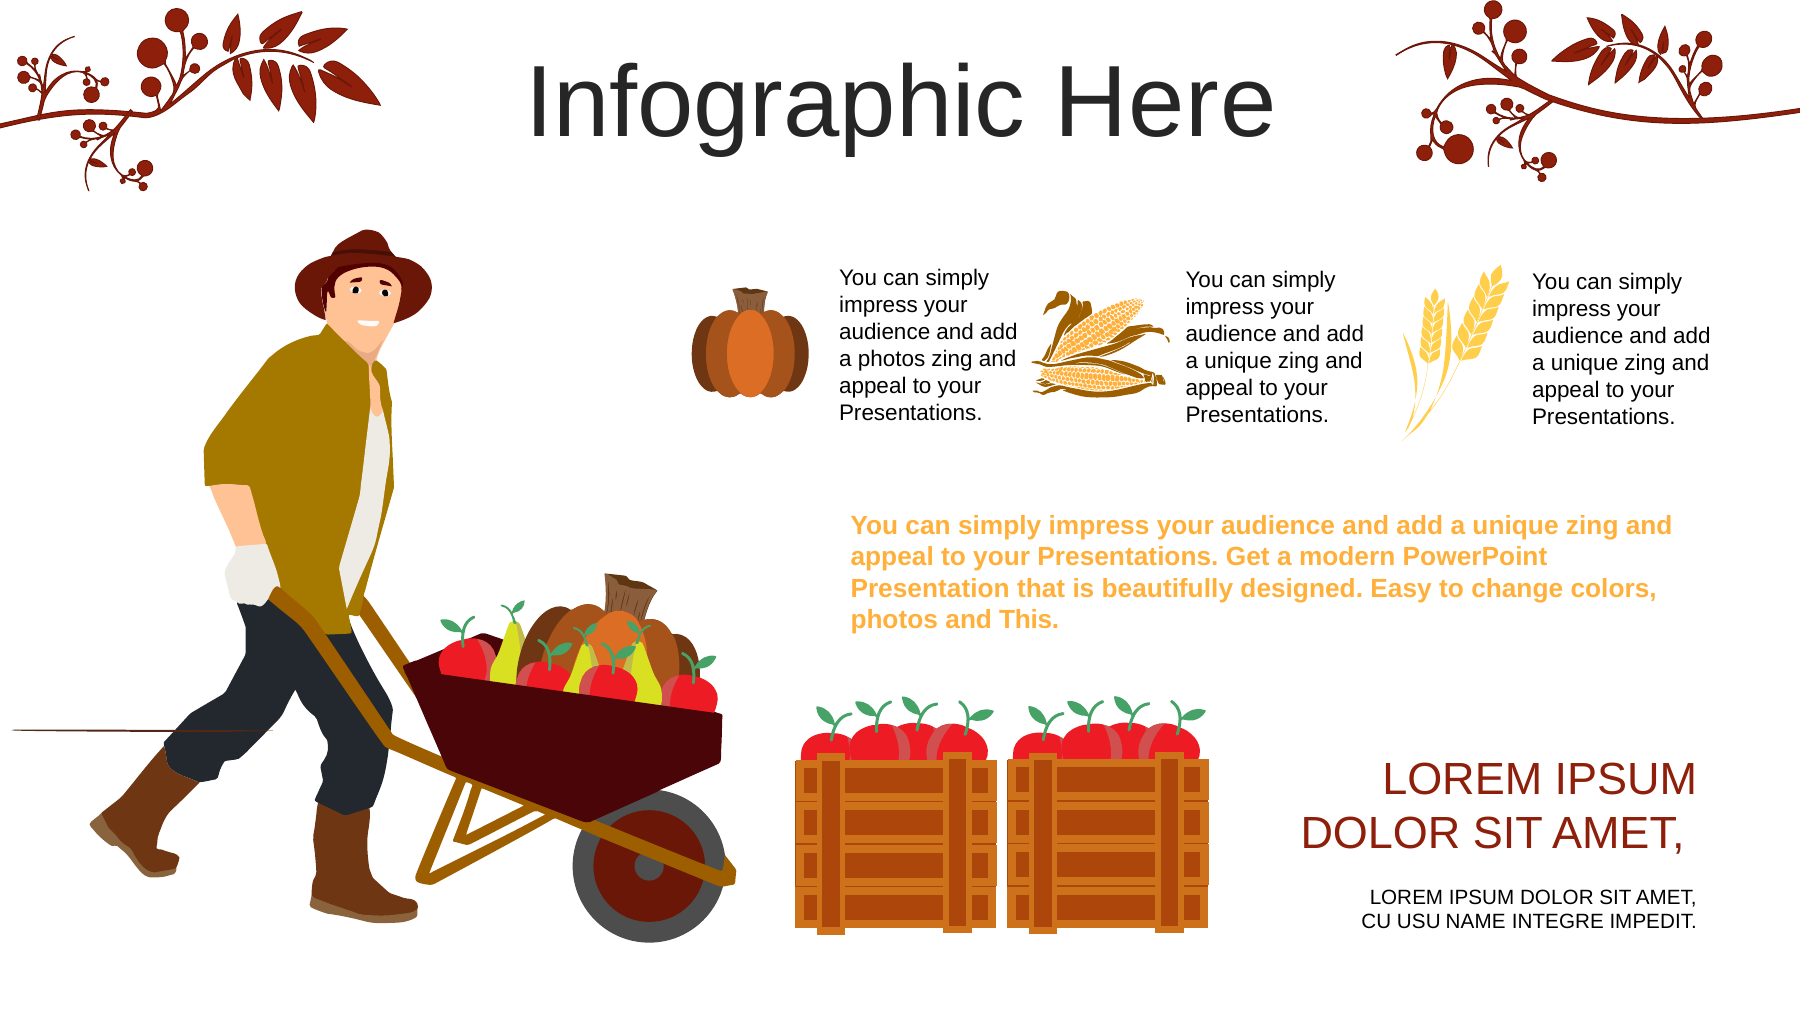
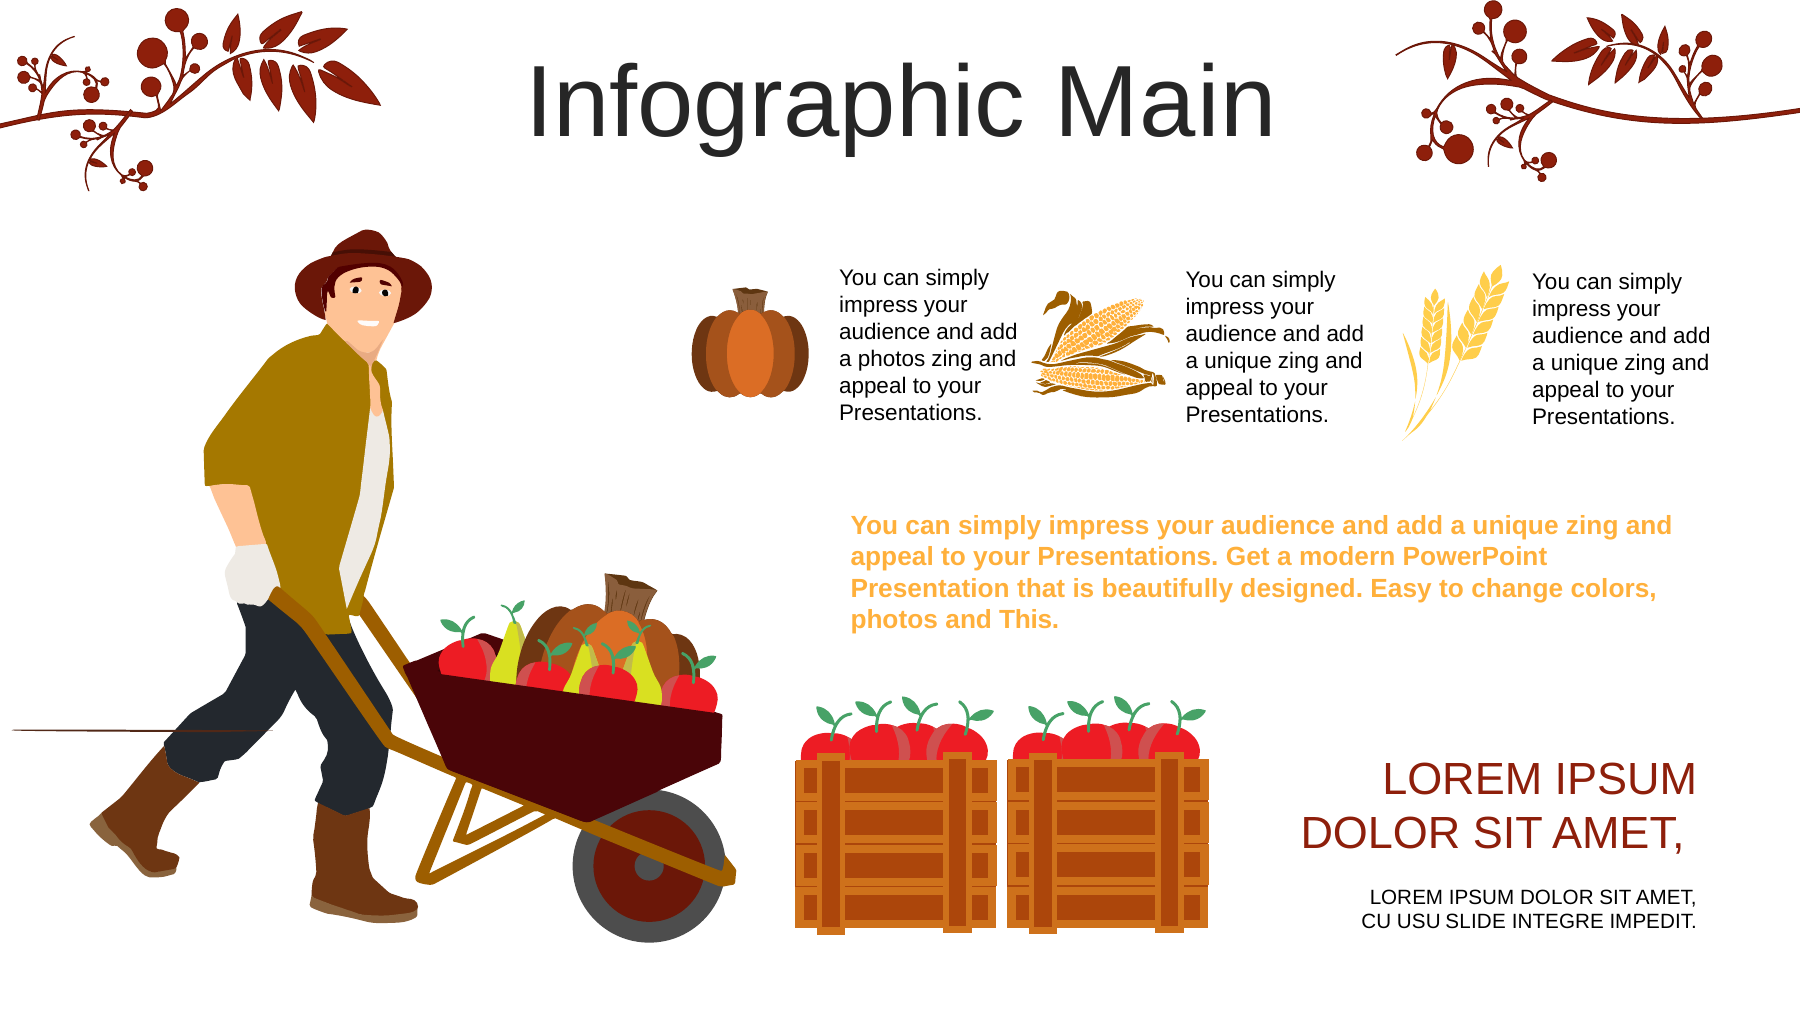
Here: Here -> Main
NAME: NAME -> SLIDE
